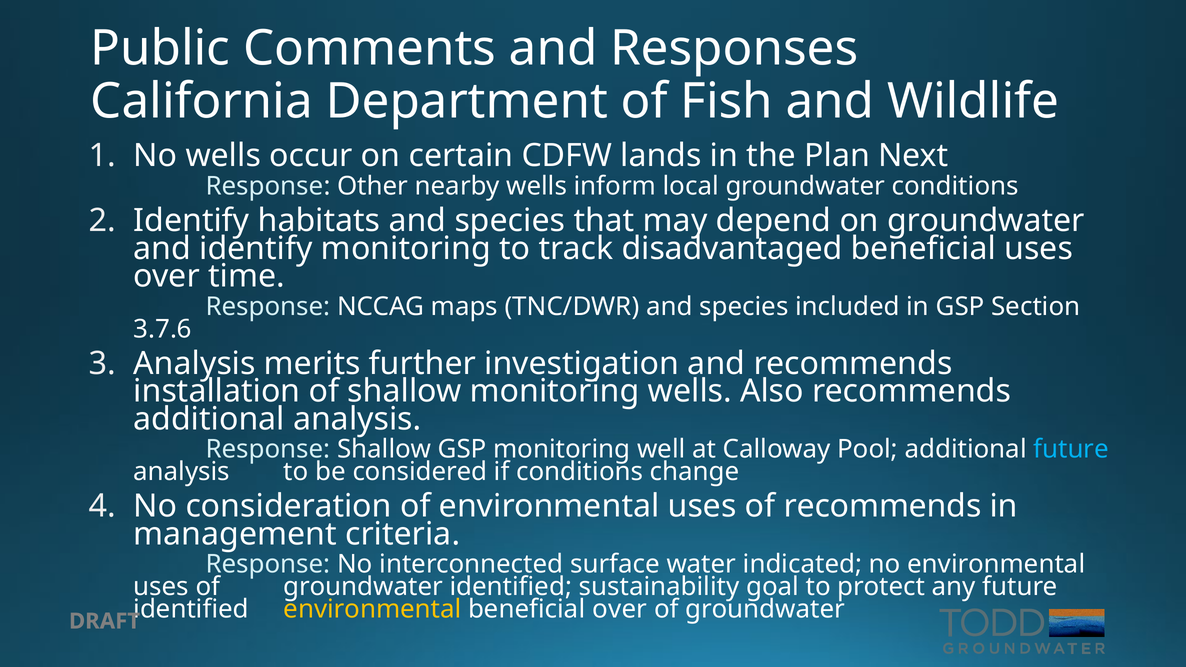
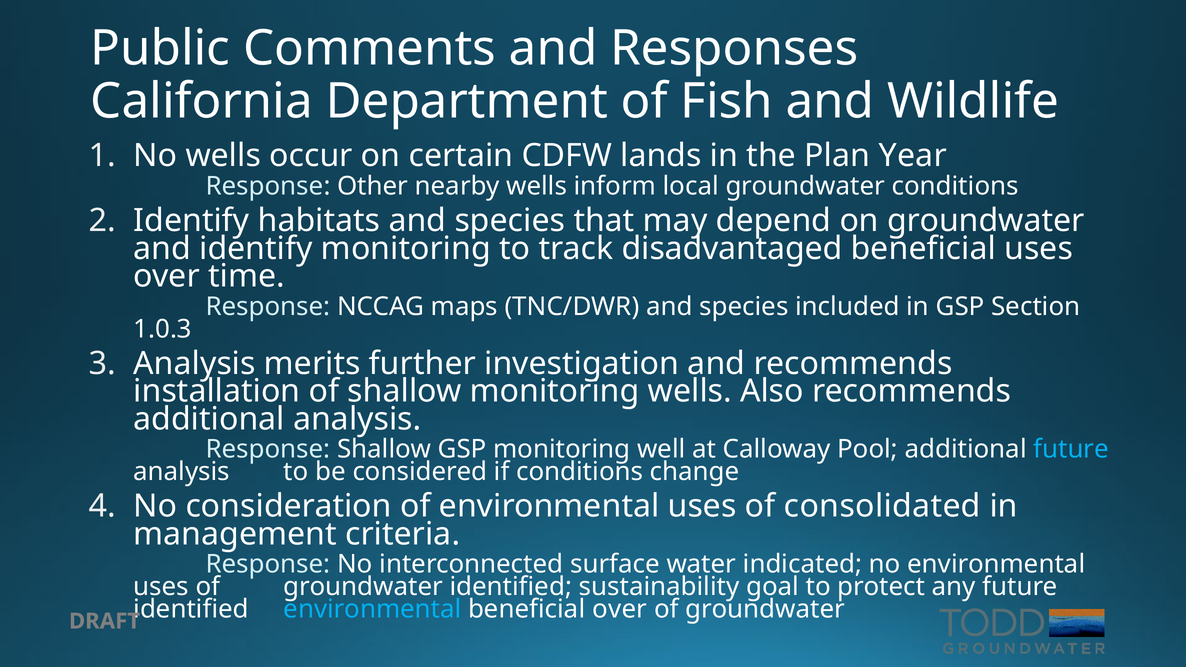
Next: Next -> Year
3.7.6: 3.7.6 -> 1.0.3
of recommends: recommends -> consolidated
environmental at (372, 609) colour: yellow -> light blue
